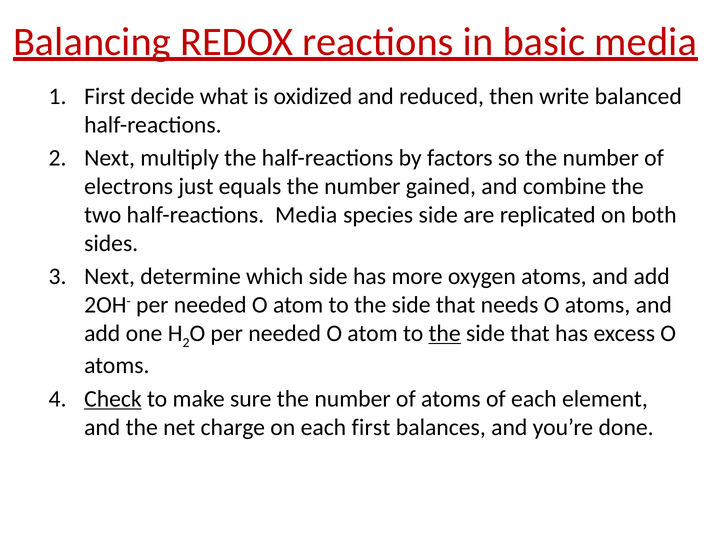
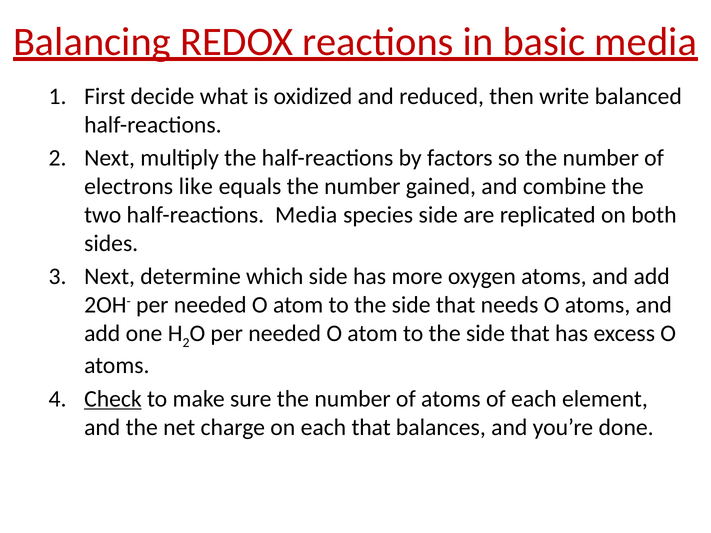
just: just -> like
the at (445, 333) underline: present -> none
each first: first -> that
